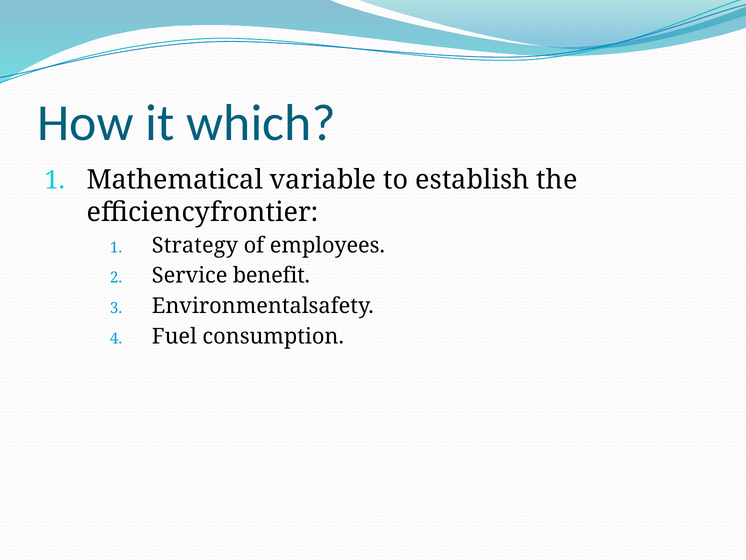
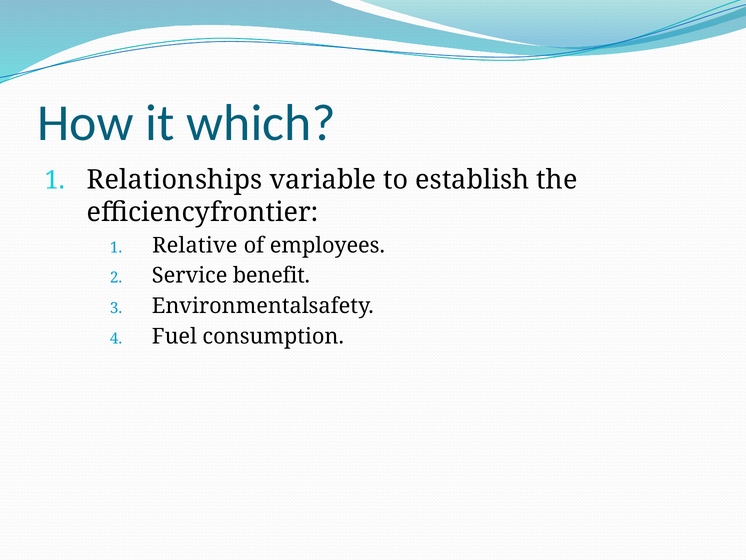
Mathematical: Mathematical -> Relationships
Strategy: Strategy -> Relative
